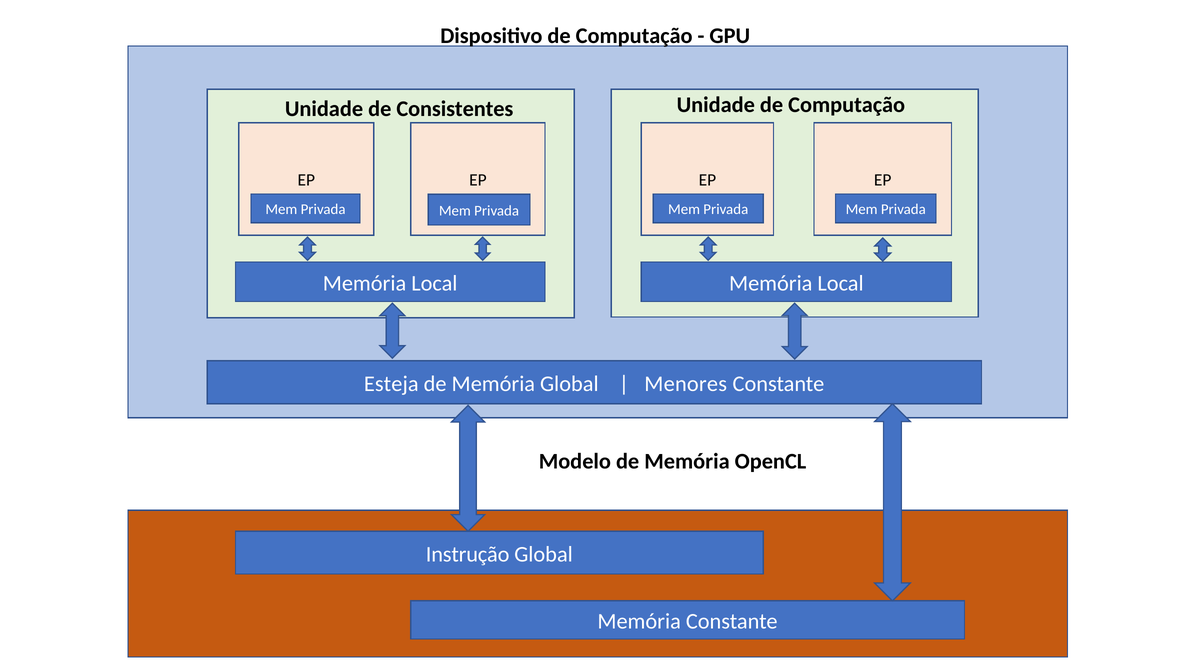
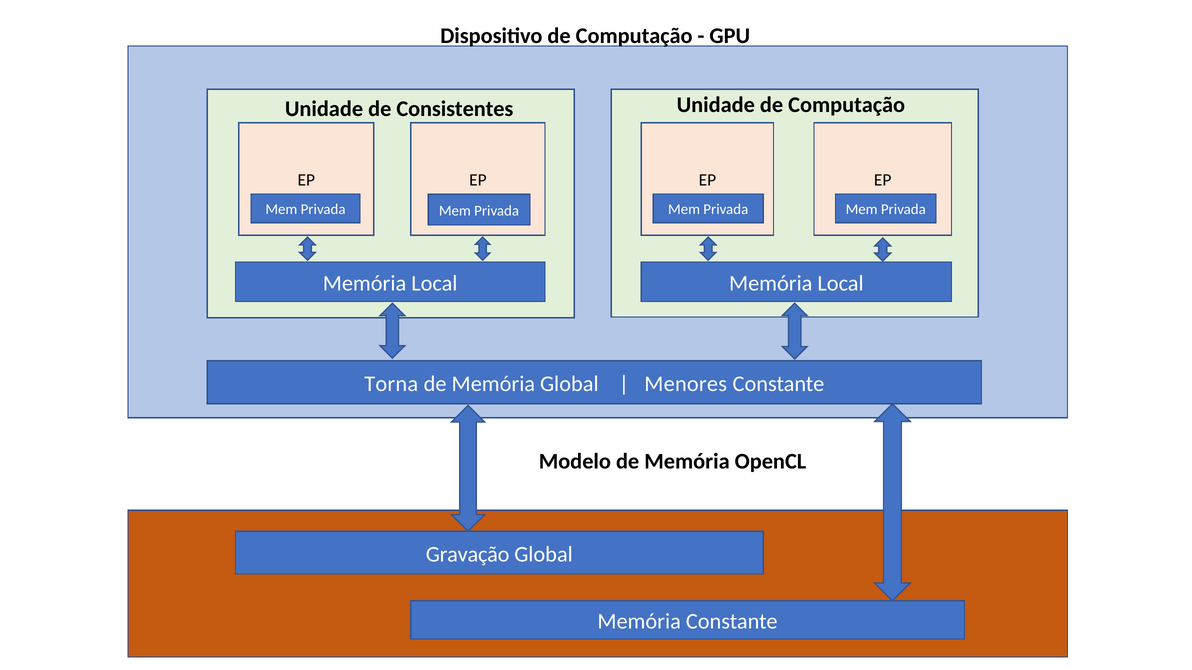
Esteja: Esteja -> Torna
Instrução: Instrução -> Gravação
